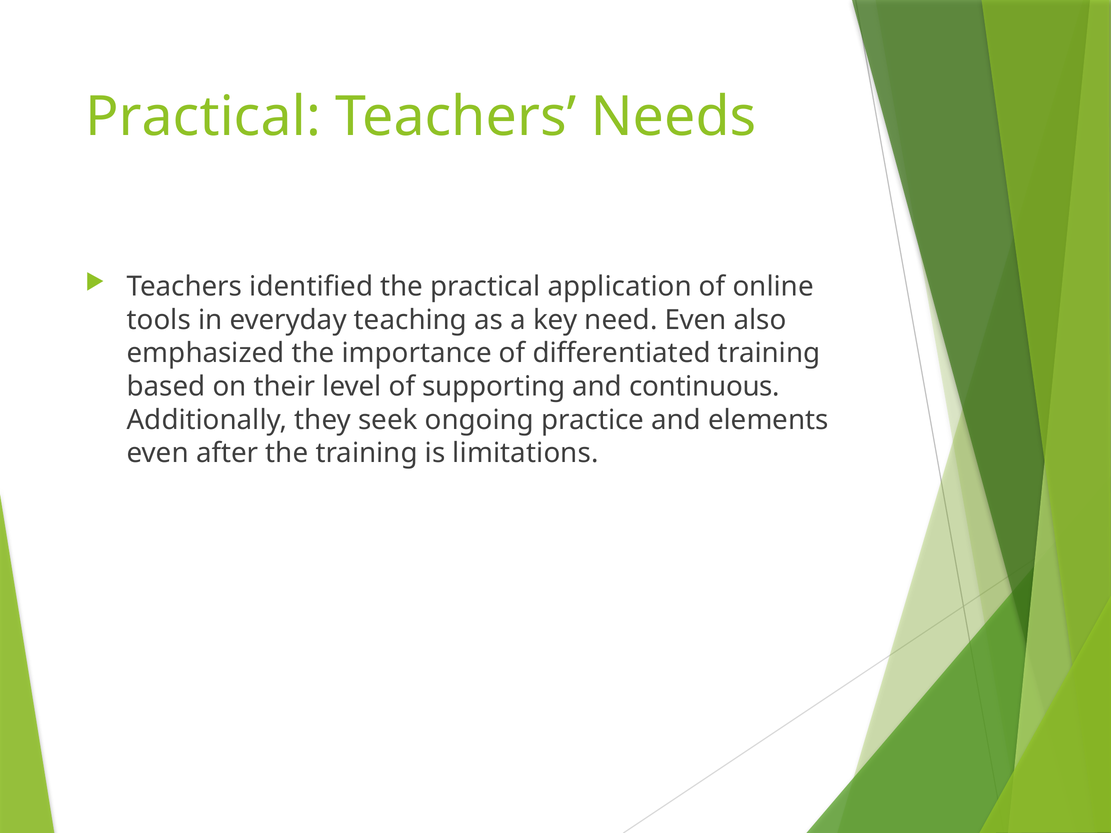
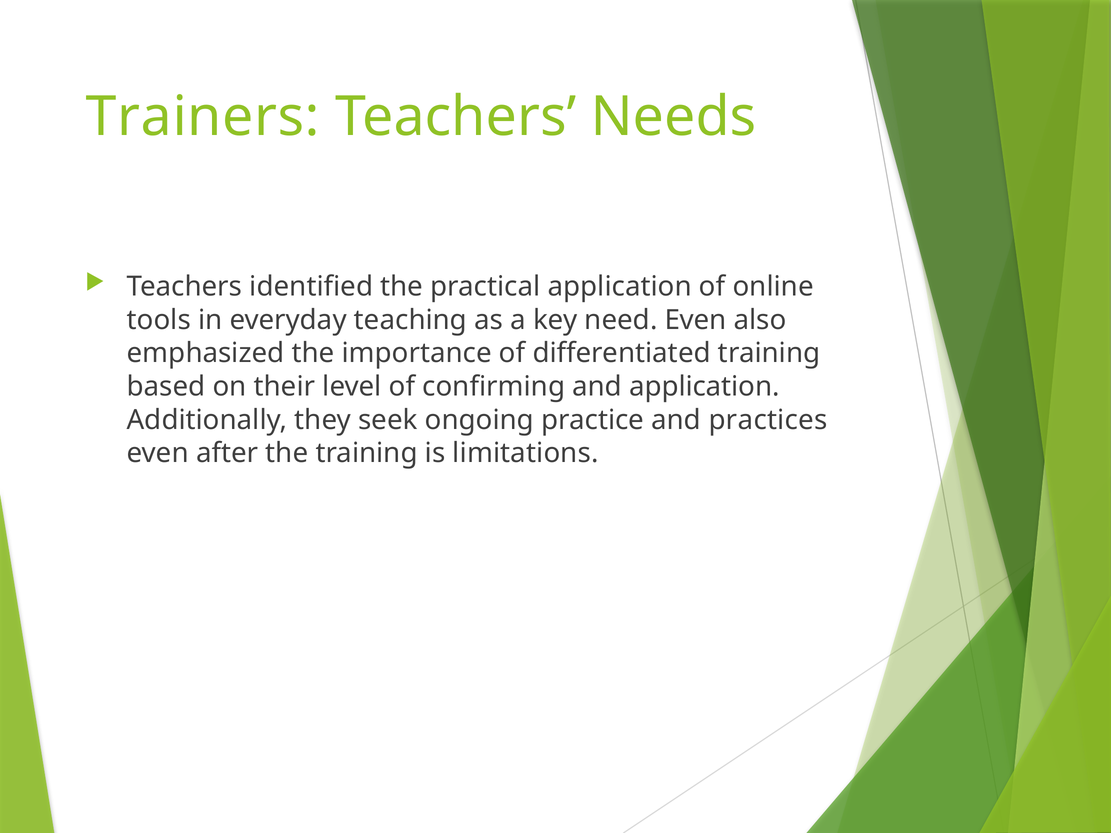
Practical at (203, 117): Practical -> Trainers
supporting: supporting -> confirming
and continuous: continuous -> application
elements: elements -> practices
